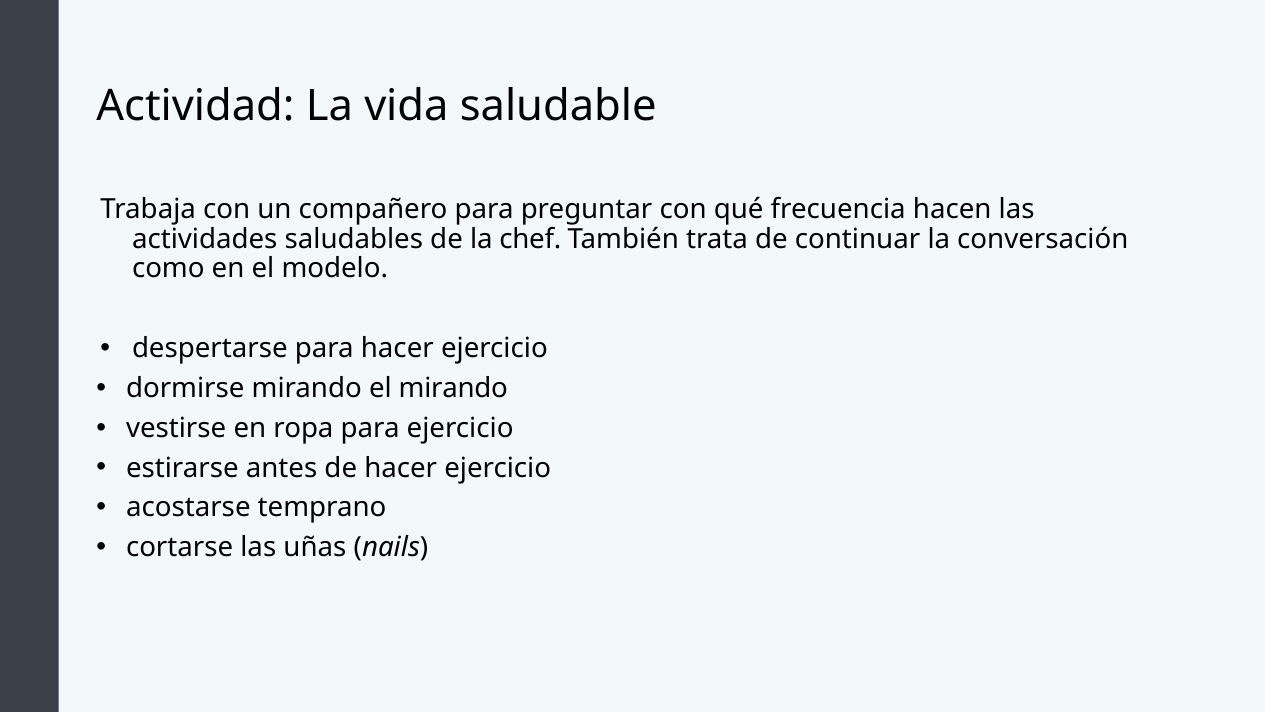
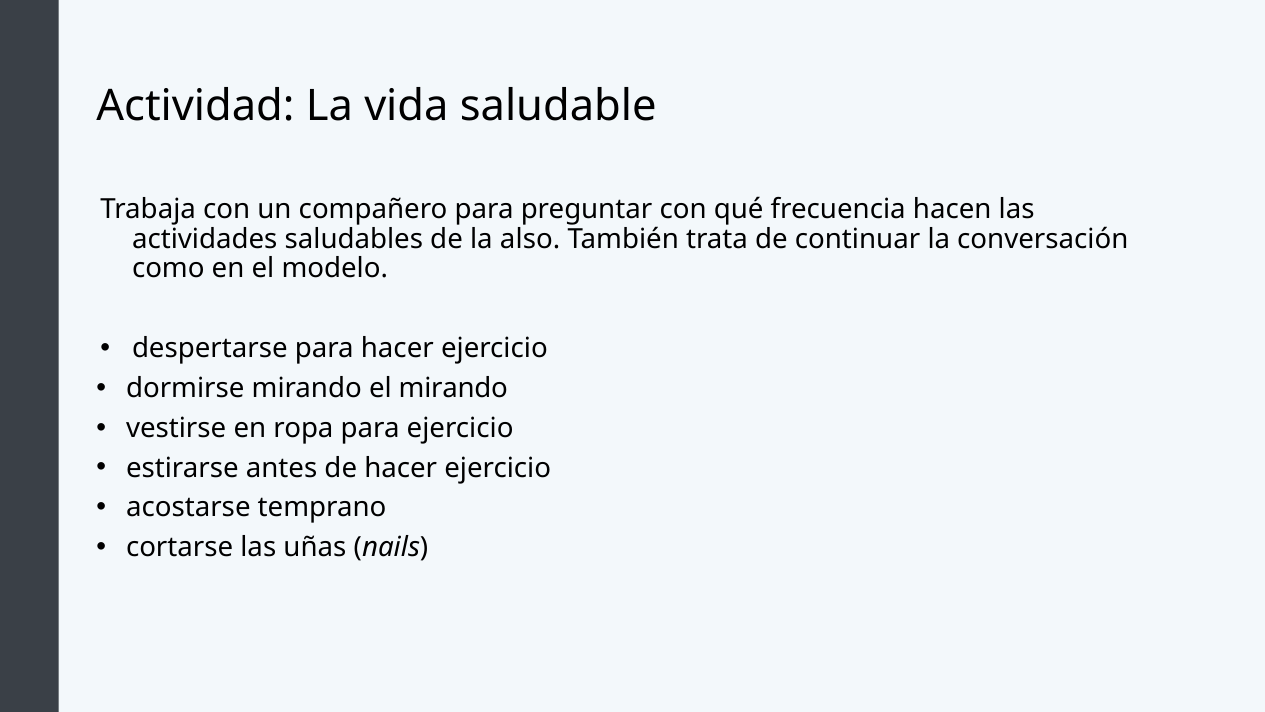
chef: chef -> also
